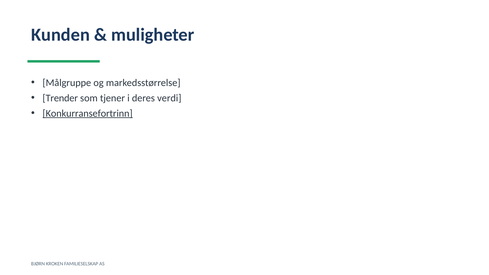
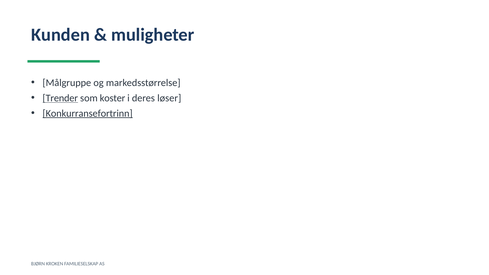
Trender underline: none -> present
tjener: tjener -> koster
verdi: verdi -> løser
